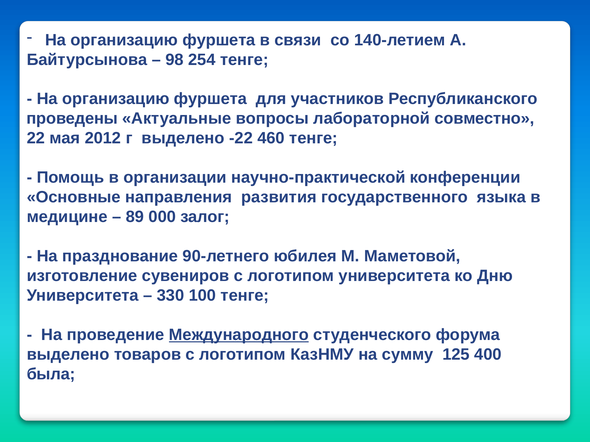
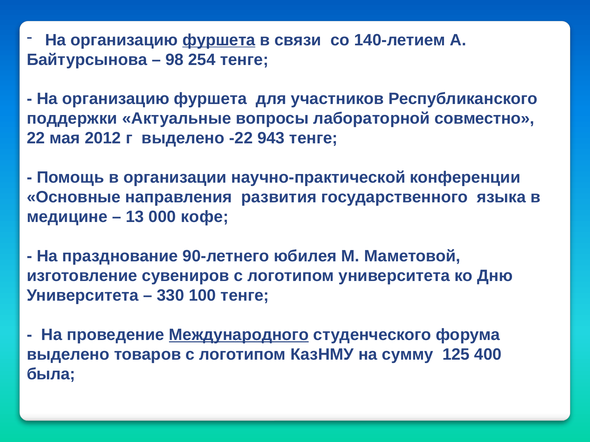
фуршета at (219, 40) underline: none -> present
проведены: проведены -> поддержки
460: 460 -> 943
89: 89 -> 13
залог: залог -> кофе
